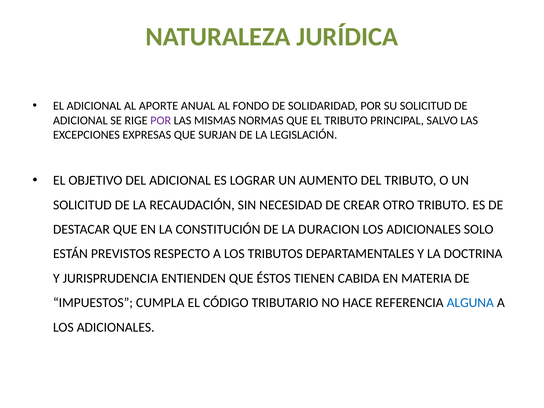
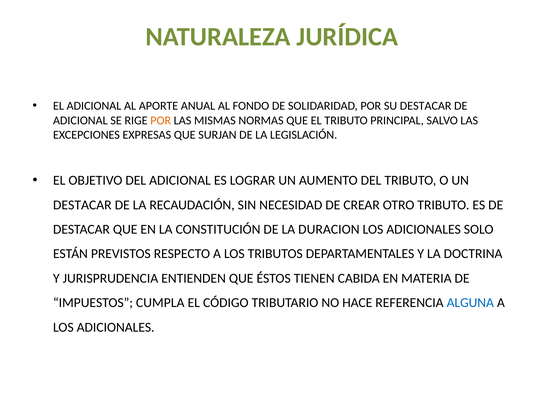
SU SOLICITUD: SOLICITUD -> DESTACAR
POR at (161, 120) colour: purple -> orange
SOLICITUD at (82, 205): SOLICITUD -> DESTACAR
